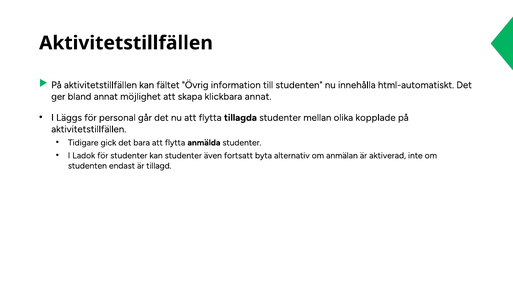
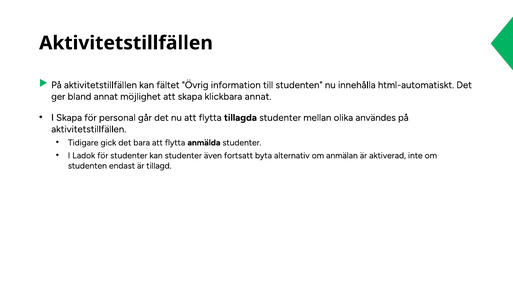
I Läggs: Läggs -> Skapa
kopplade: kopplade -> användes
